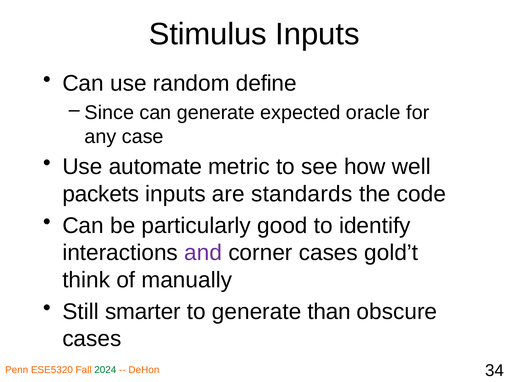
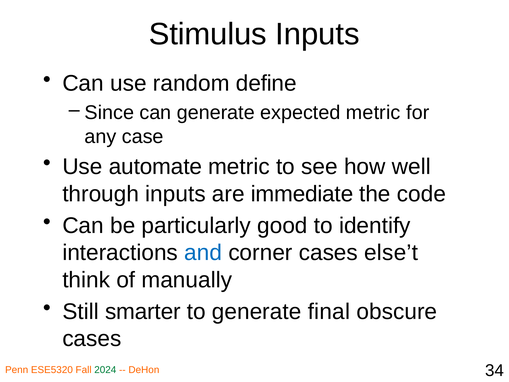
expected oracle: oracle -> metric
packets: packets -> through
standards: standards -> immediate
and colour: purple -> blue
gold’t: gold’t -> else’t
than: than -> final
